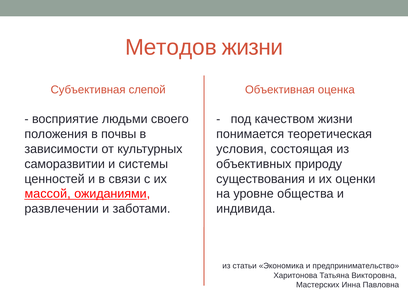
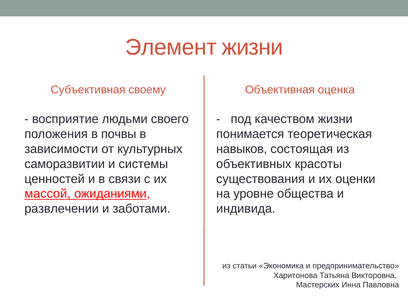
Методов: Методов -> Элемент
слепой: слепой -> своему
условия: условия -> навыков
природу: природу -> красоты
